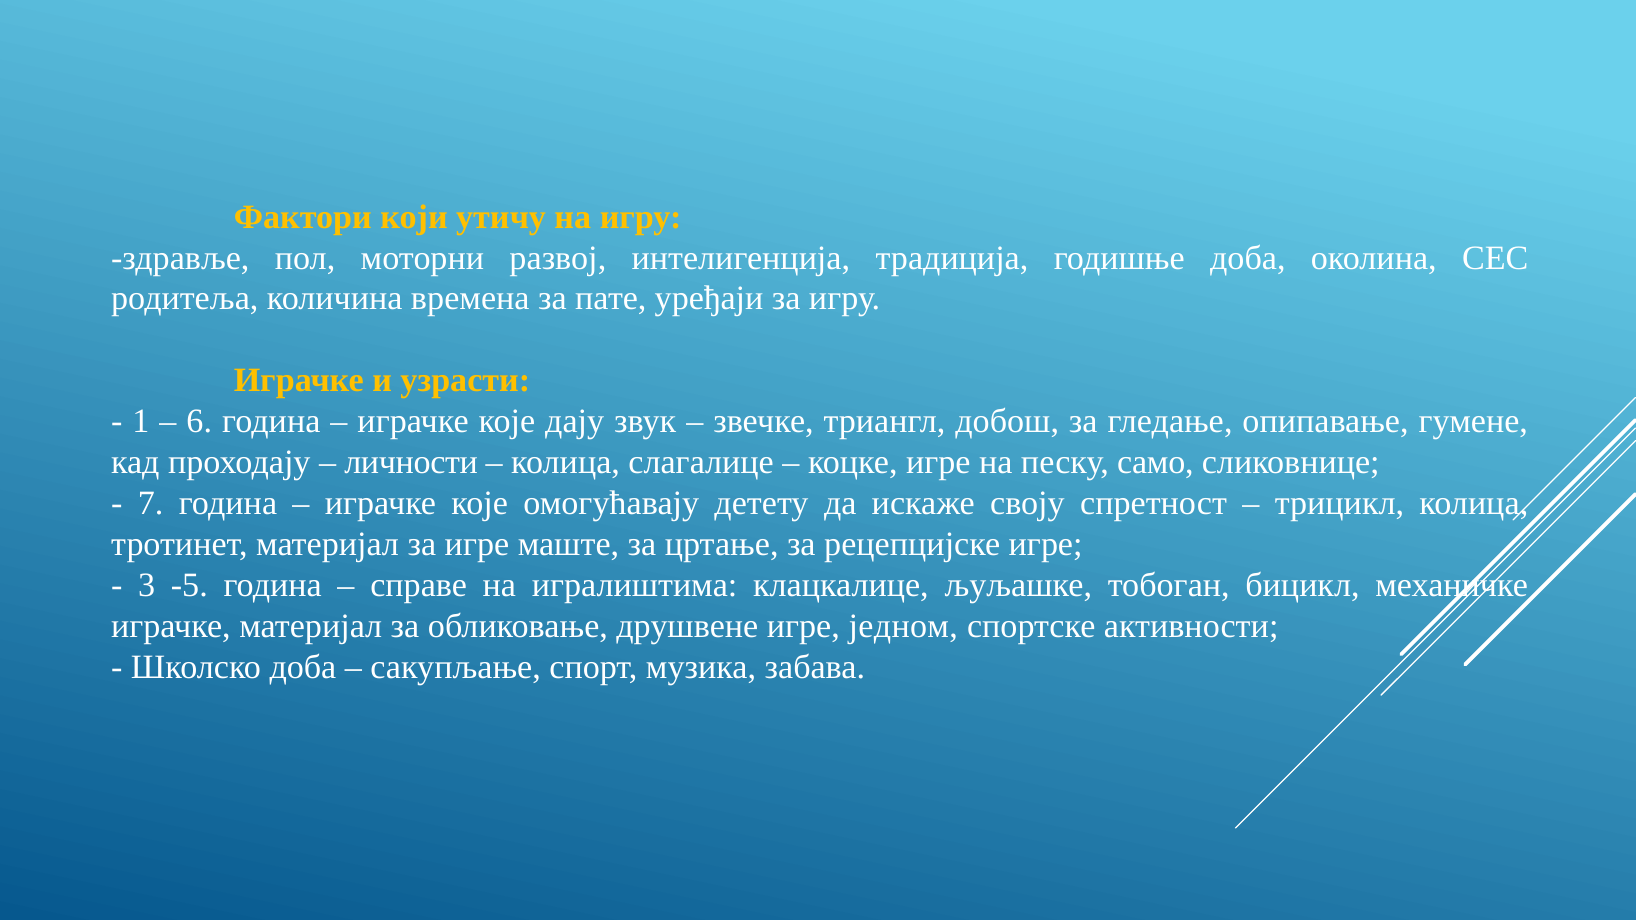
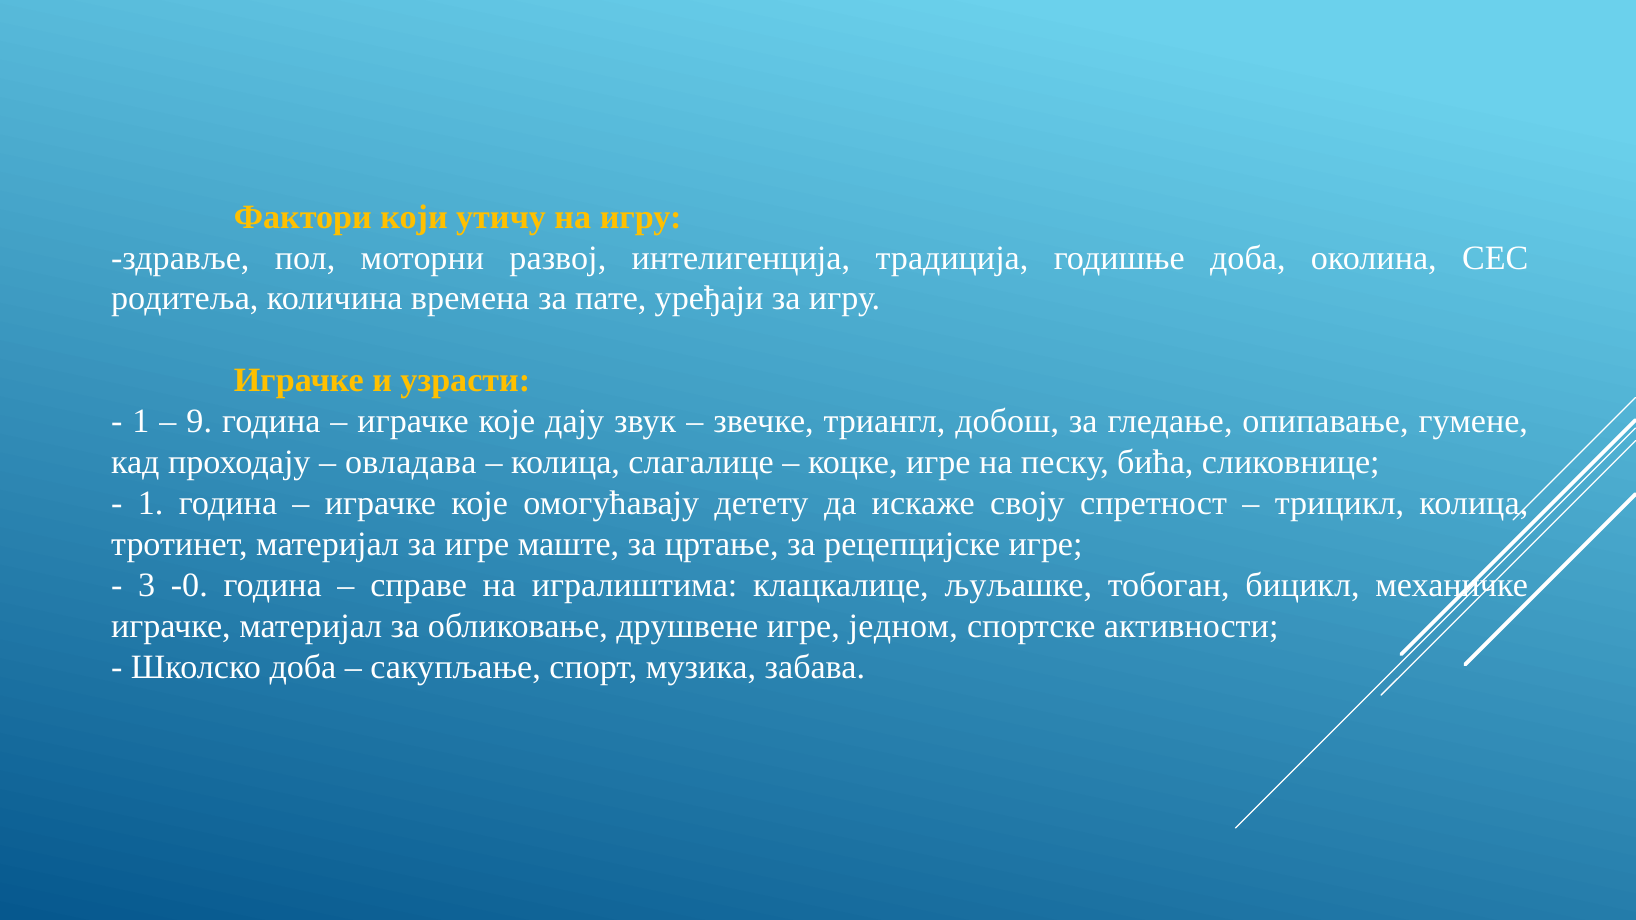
6: 6 -> 9
личности: личности -> овладава
само: само -> бића
7 at (151, 503): 7 -> 1
-5: -5 -> -0
